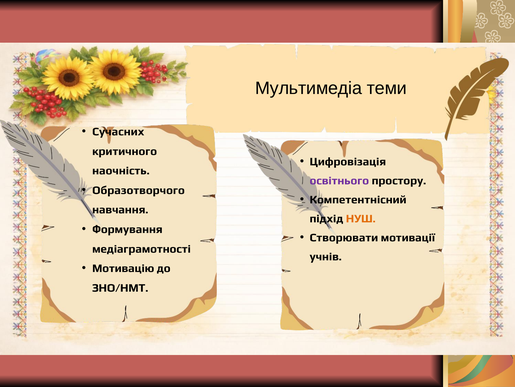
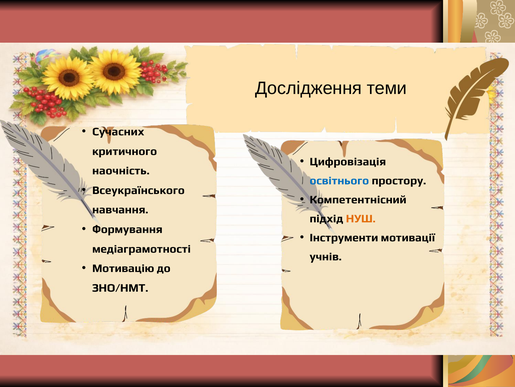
Мультимедіа: Мультимедіа -> Дослідження
освітнього colour: purple -> blue
Образотворчого: Образотворчого -> Всеукраїнського
Створювати: Створювати -> Інструменти
